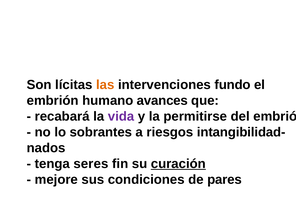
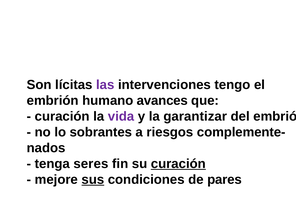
las colour: orange -> purple
fundo: fundo -> tengo
recabará at (62, 116): recabará -> curación
permitirse: permitirse -> garantizar
intangibilidad-: intangibilidad- -> complemente-
sus underline: none -> present
